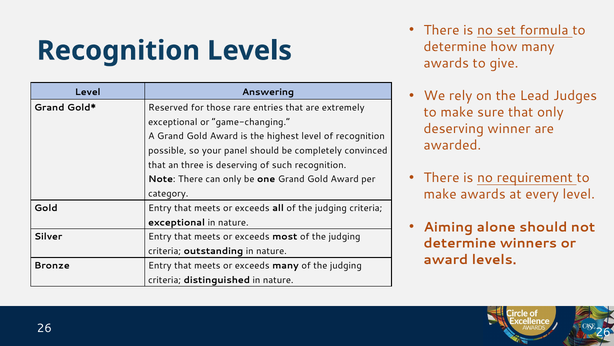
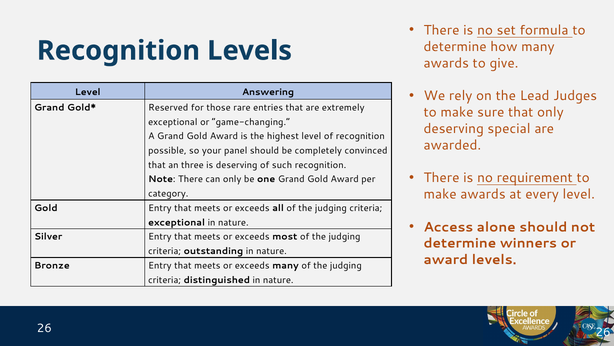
winner: winner -> special
Aiming: Aiming -> Access
